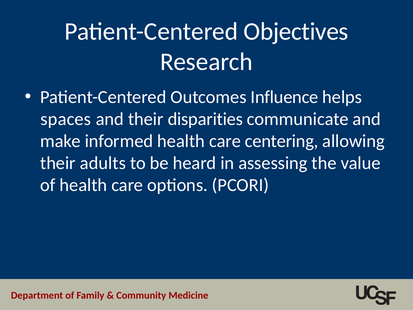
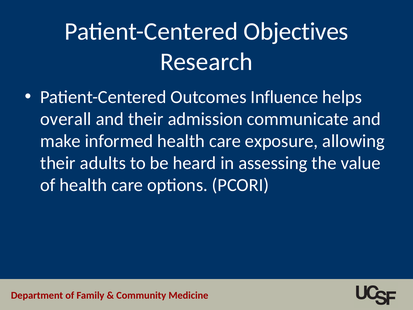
spaces: spaces -> overall
disparities: disparities -> admission
centering: centering -> exposure
